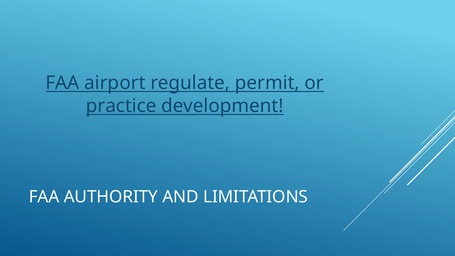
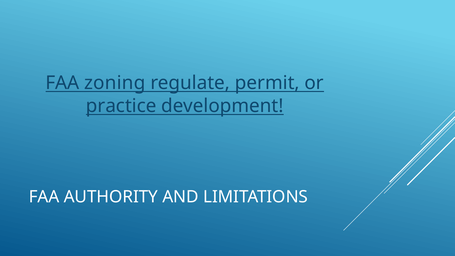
airport: airport -> zoning
